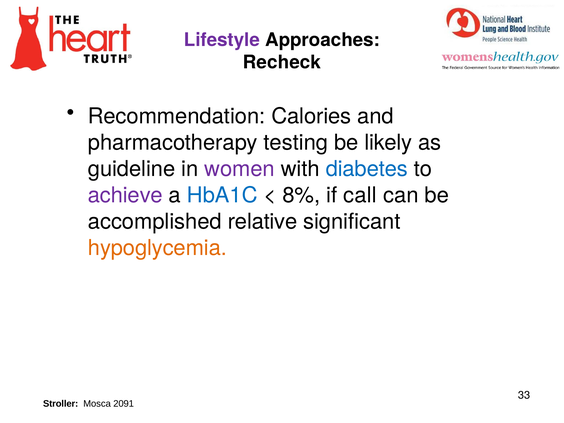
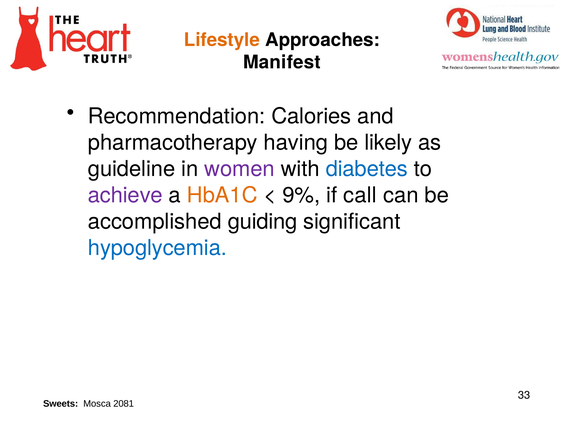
Lifestyle colour: purple -> orange
Recheck: Recheck -> Manifest
testing: testing -> having
HbA1C colour: blue -> orange
8%: 8% -> 9%
relative: relative -> guiding
hypoglycemia colour: orange -> blue
Stroller: Stroller -> Sweets
2091: 2091 -> 2081
